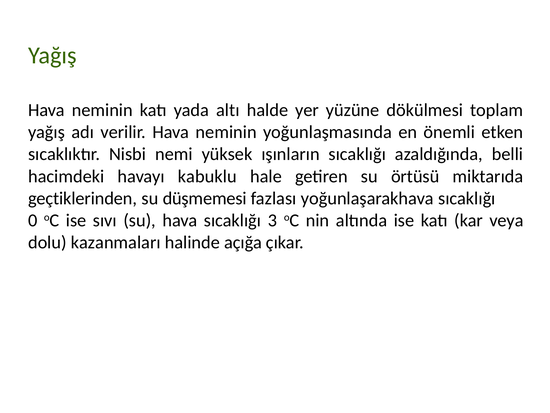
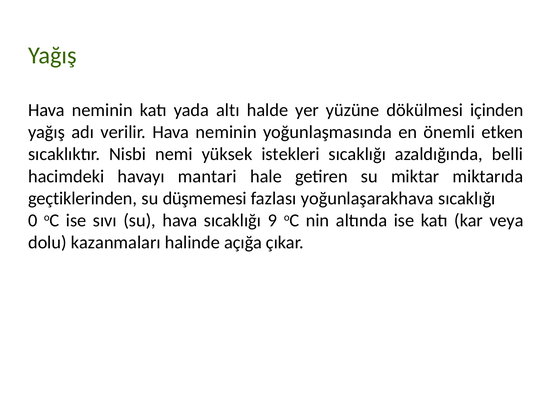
toplam: toplam -> içinden
ışınların: ışınların -> istekleri
kabuklu: kabuklu -> mantari
örtüsü: örtüsü -> miktar
3: 3 -> 9
